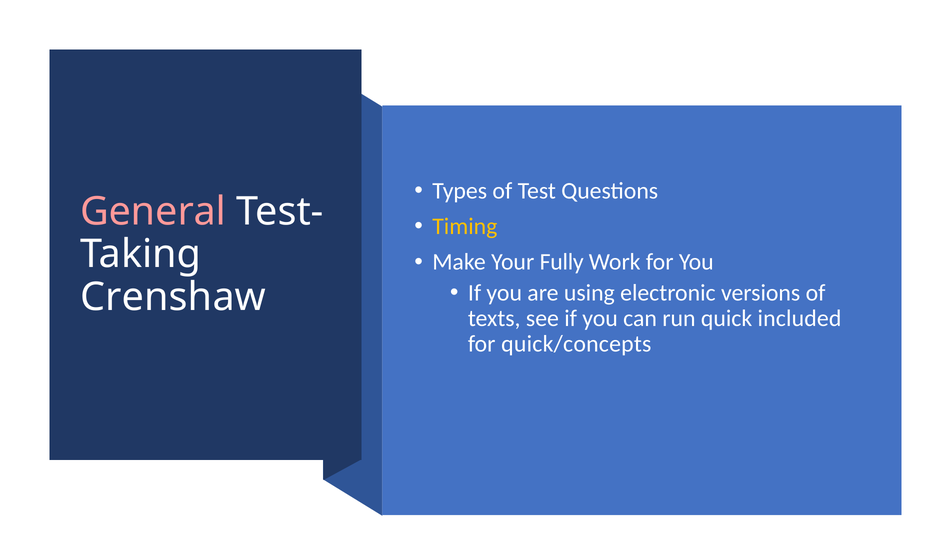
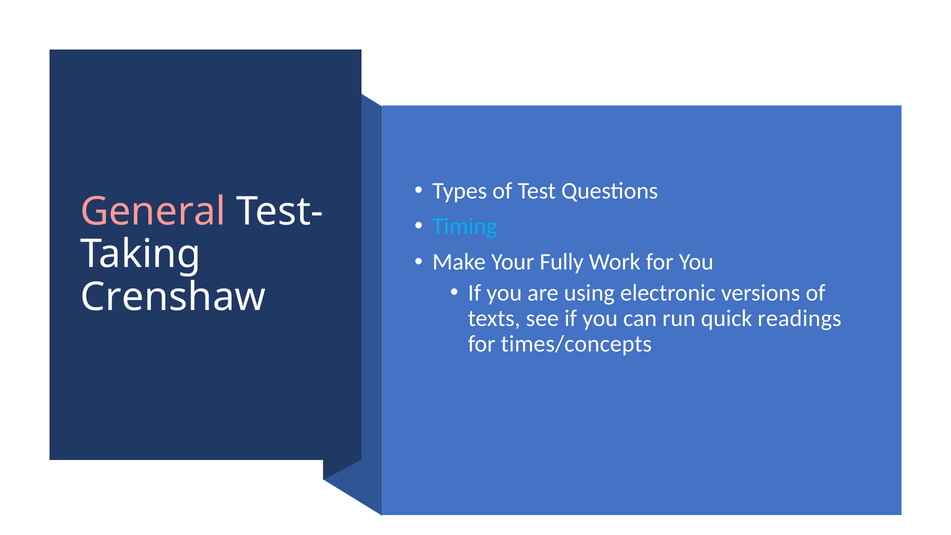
Timing colour: yellow -> light blue
included: included -> readings
quick/concepts: quick/concepts -> times/concepts
